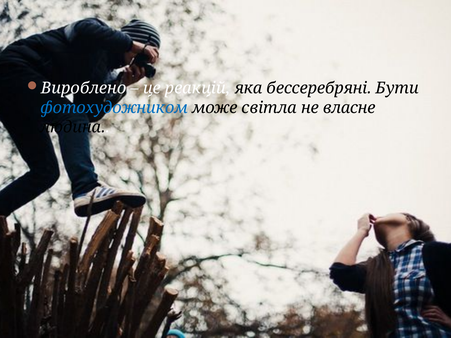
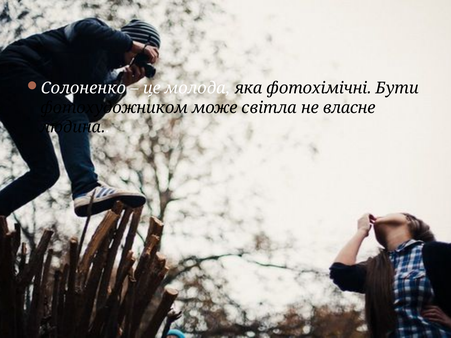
Вироблено: Вироблено -> Солоненко
реакцій: реакцій -> молода
бессеребряні: бессеребряні -> фотохімічні
фотохудожником colour: blue -> black
